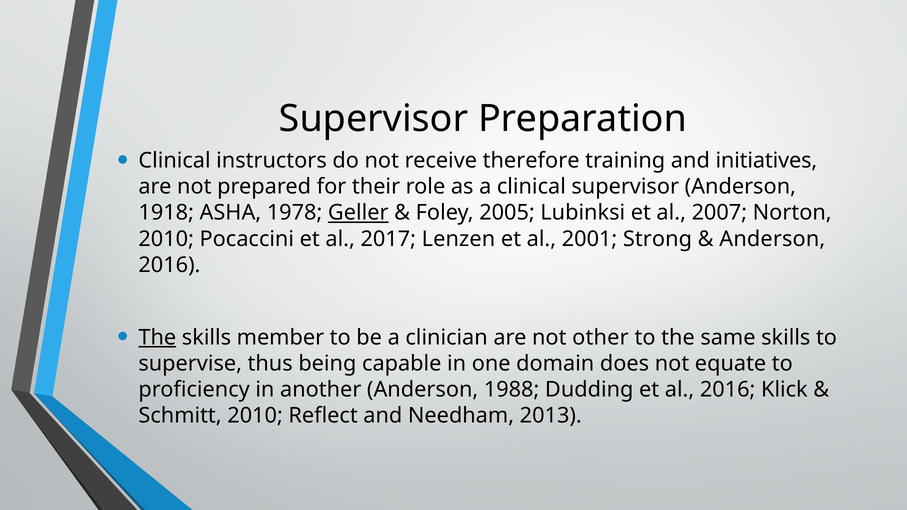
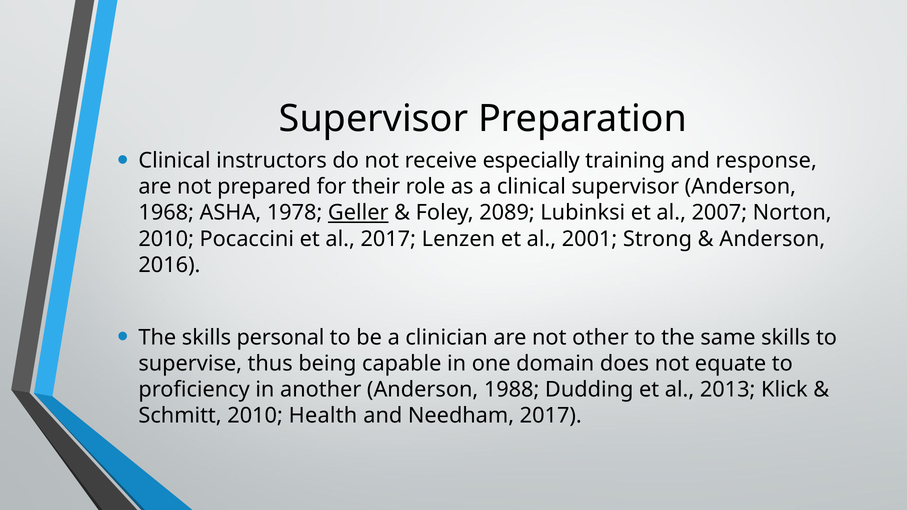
therefore: therefore -> especially
initiatives: initiatives -> response
1918: 1918 -> 1968
2005: 2005 -> 2089
The at (157, 338) underline: present -> none
member: member -> personal
al 2016: 2016 -> 2013
Reflect: Reflect -> Health
Needham 2013: 2013 -> 2017
